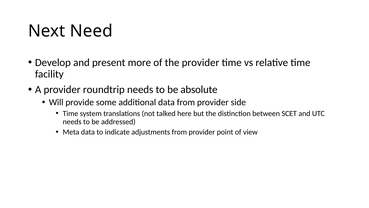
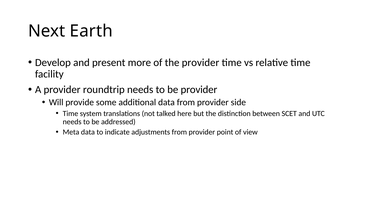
Need: Need -> Earth
be absolute: absolute -> provider
